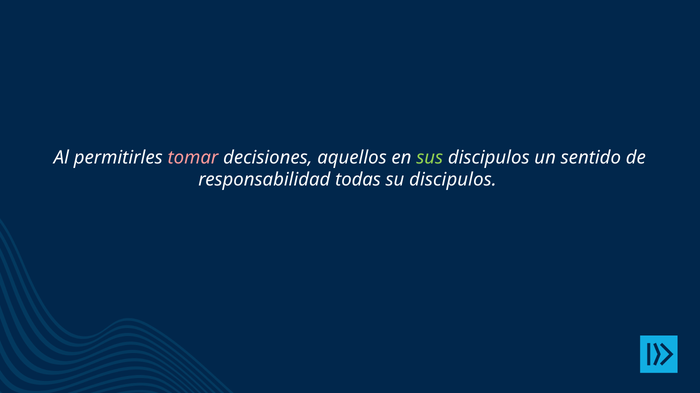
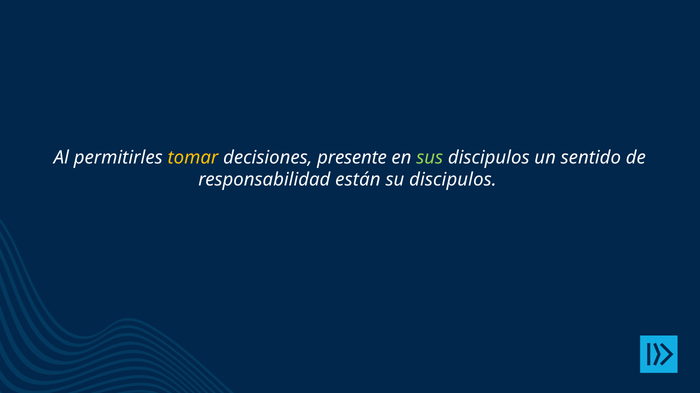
tomar colour: pink -> yellow
aquellos: aquellos -> presente
todas: todas -> están
